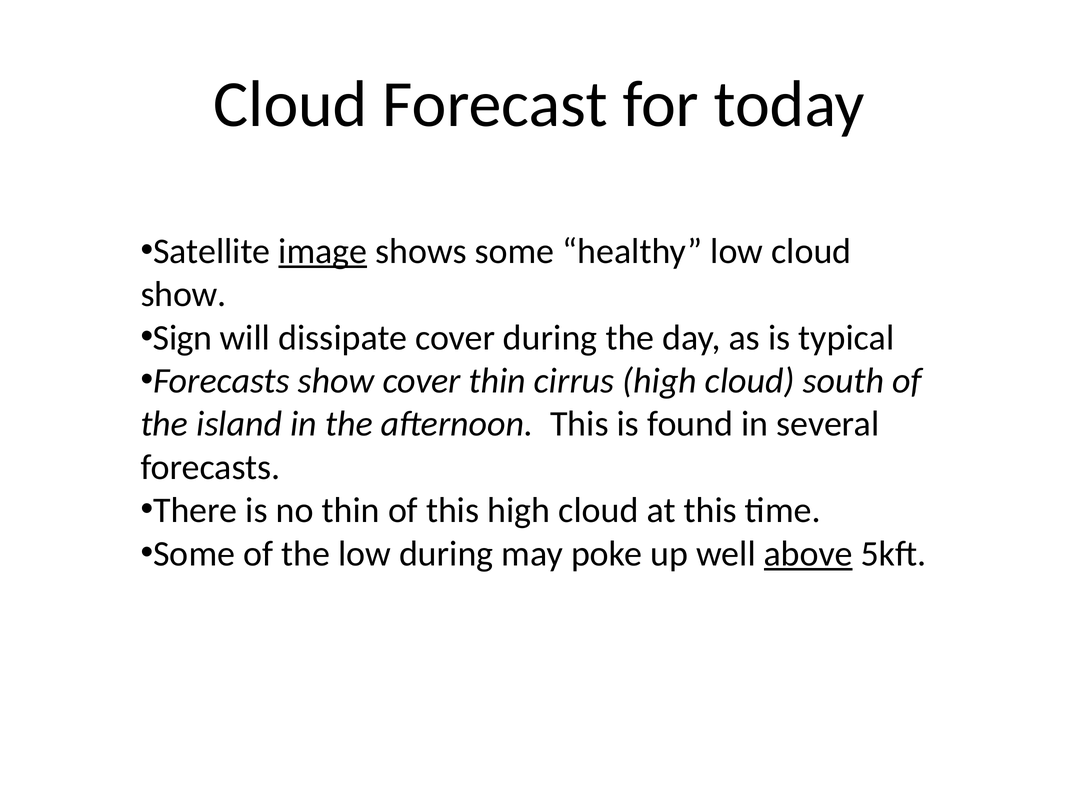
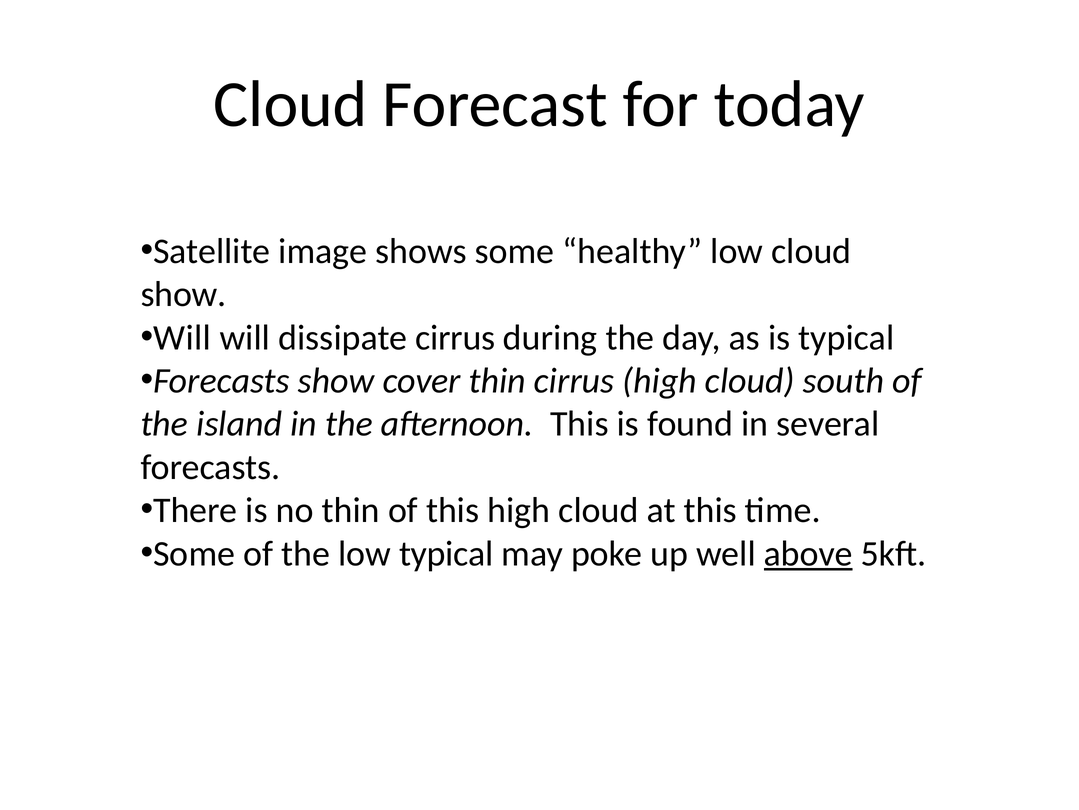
image underline: present -> none
Sign at (183, 337): Sign -> Will
dissipate cover: cover -> cirrus
low during: during -> typical
